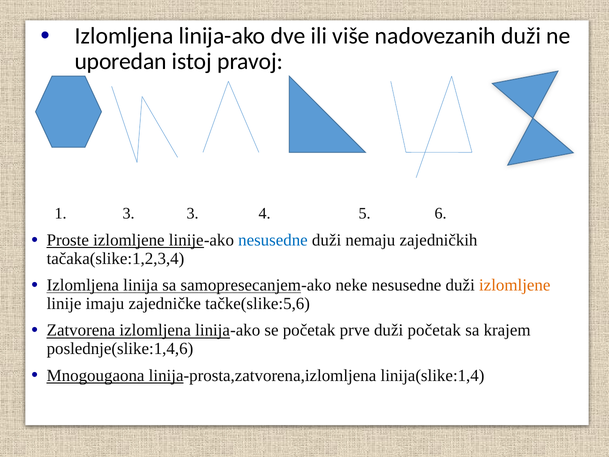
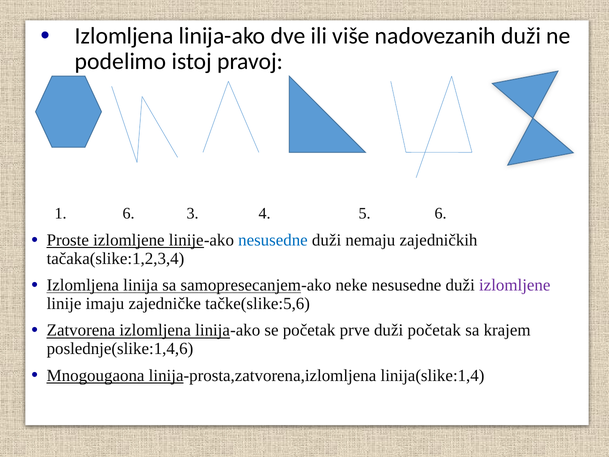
uporedan: uporedan -> podelimo
1 3: 3 -> 6
izlomljene at (515, 285) colour: orange -> purple
